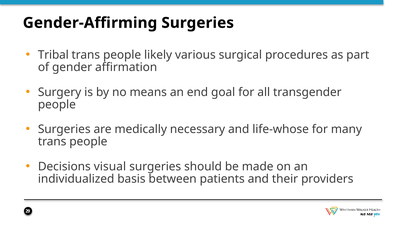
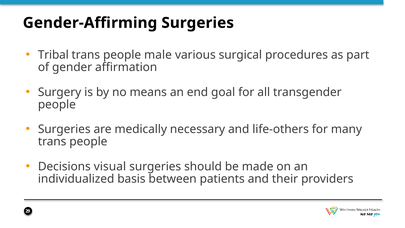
likely: likely -> male
life-whose: life-whose -> life-others
